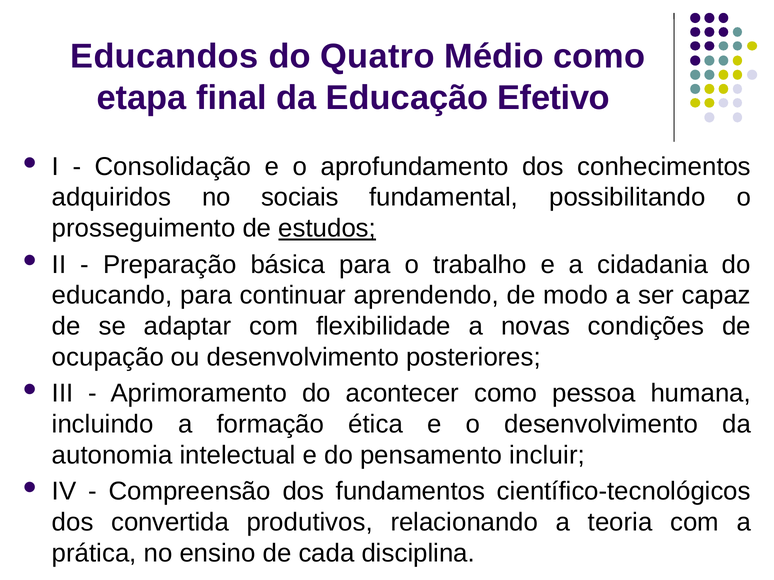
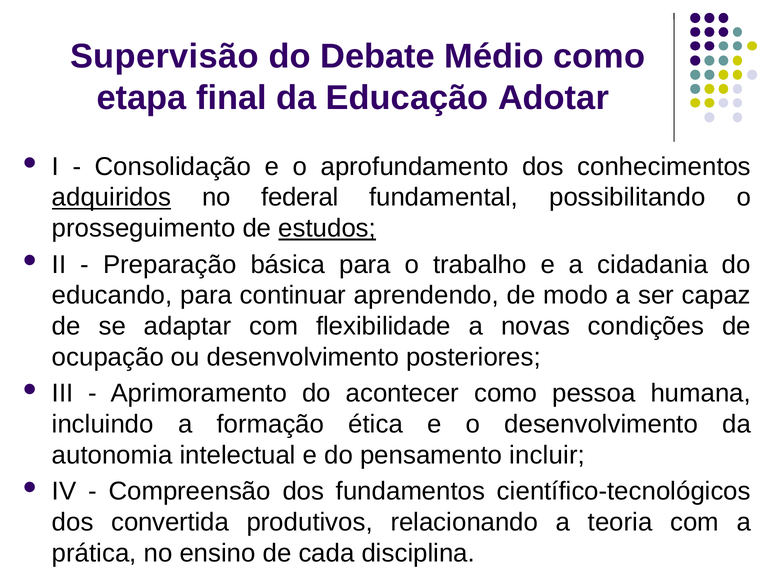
Educandos: Educandos -> Supervisão
Quatro: Quatro -> Debate
Efetivo: Efetivo -> Adotar
adquiridos underline: none -> present
sociais: sociais -> federal
